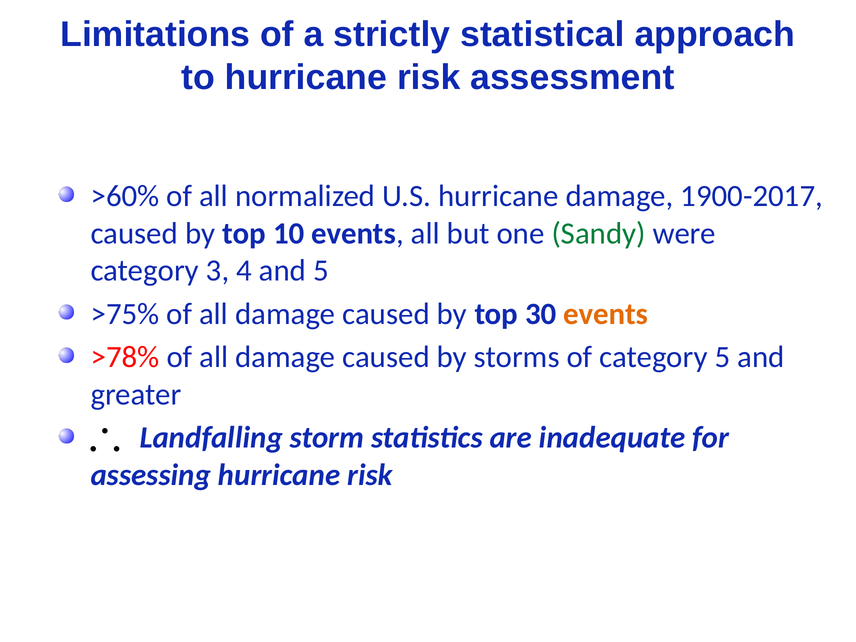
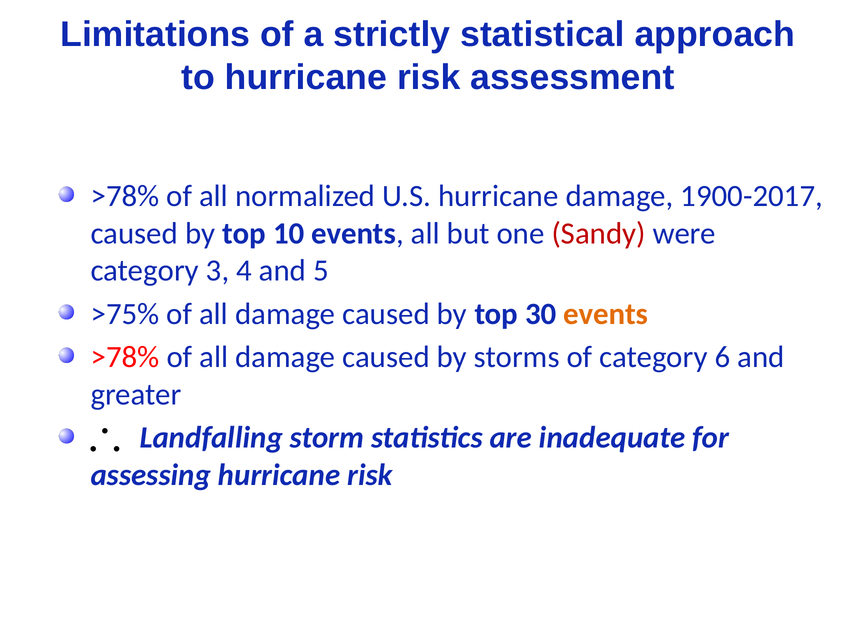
>60% at (125, 196): >60% -> >78%
Sandy colour: green -> red
category 5: 5 -> 6
